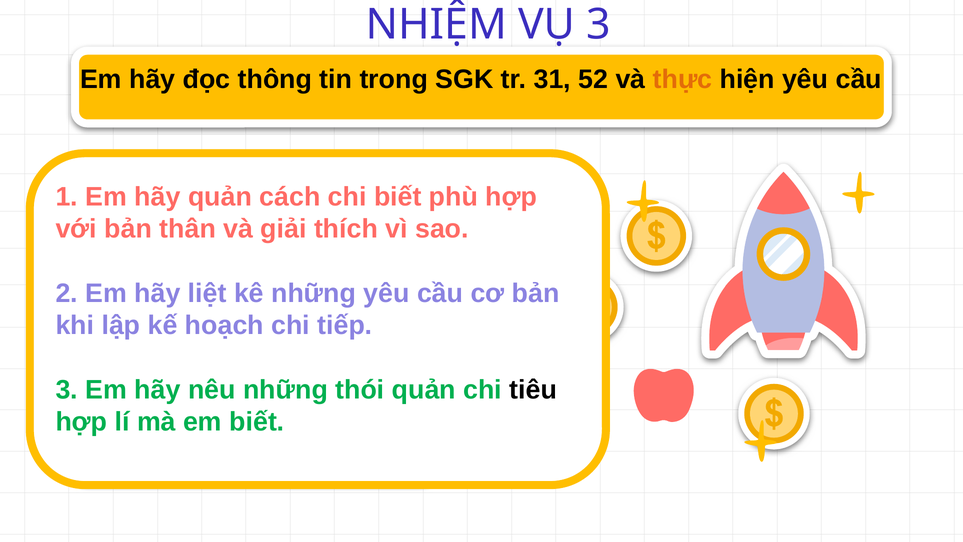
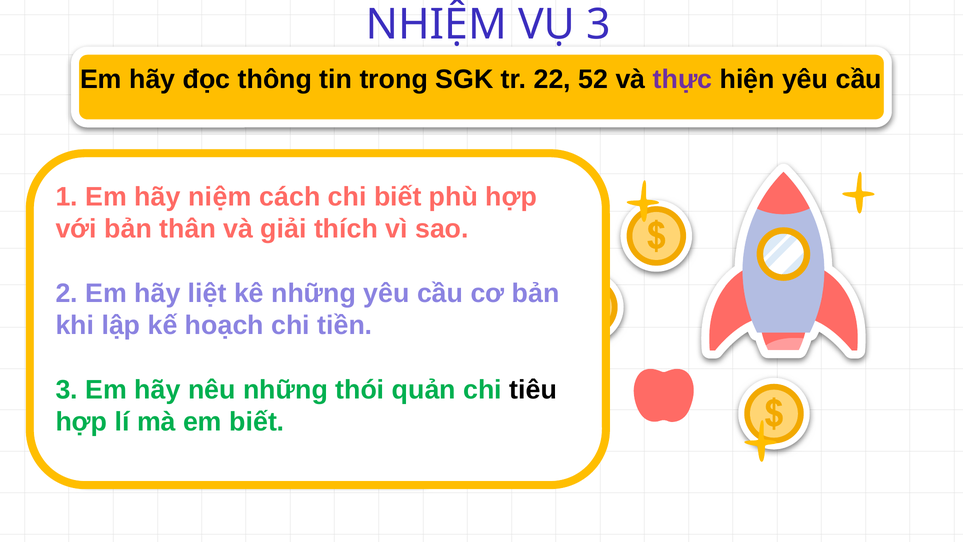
31: 31 -> 22
thực colour: orange -> purple
hãy quản: quản -> niệm
tiếp: tiếp -> tiền
